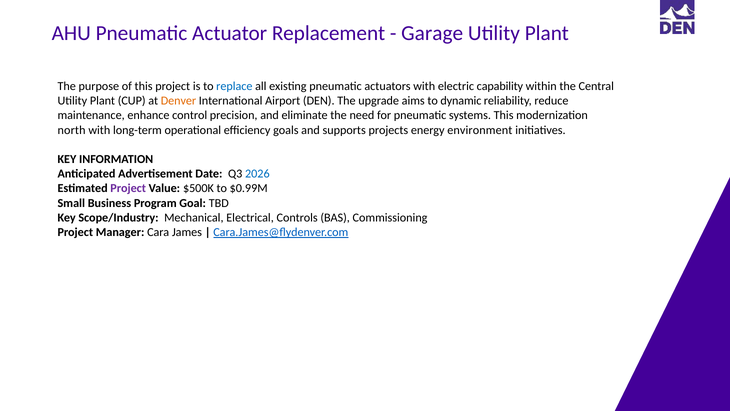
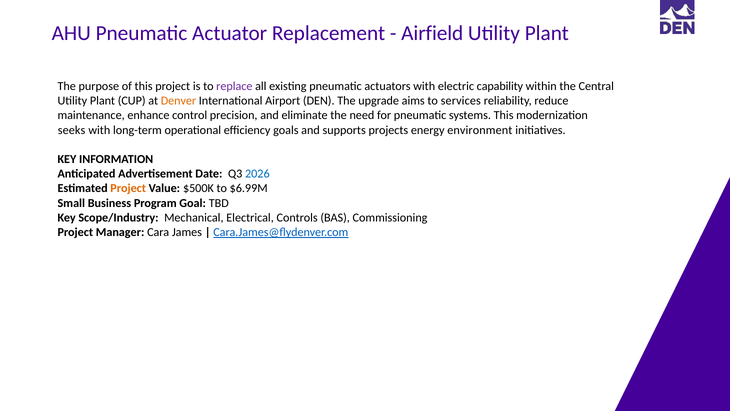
Garage: Garage -> Airfield
replace colour: blue -> purple
dynamic: dynamic -> services
north: north -> seeks
Project at (128, 188) colour: purple -> orange
$0.99M: $0.99M -> $6.99M
